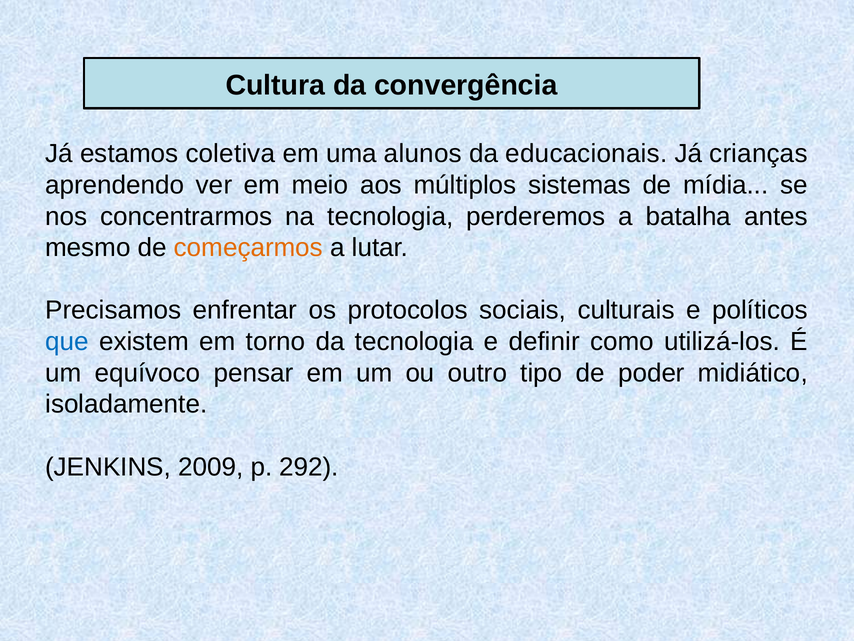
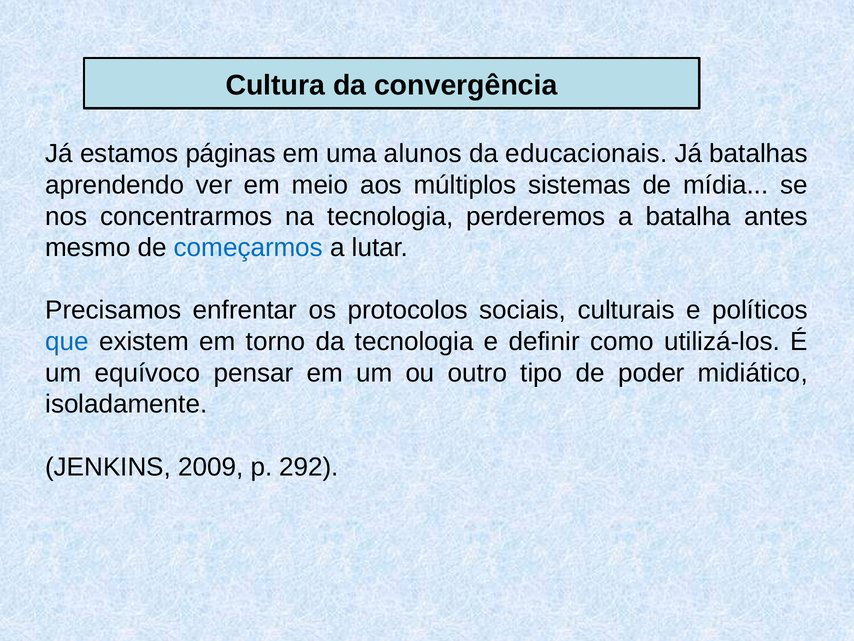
coletiva: coletiva -> páginas
crianças: crianças -> batalhas
começarmos colour: orange -> blue
